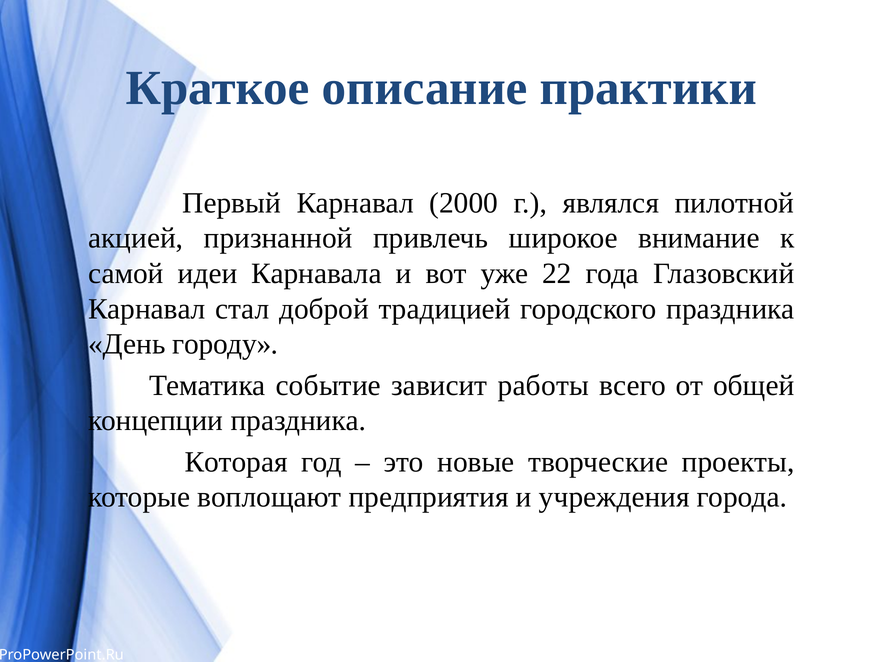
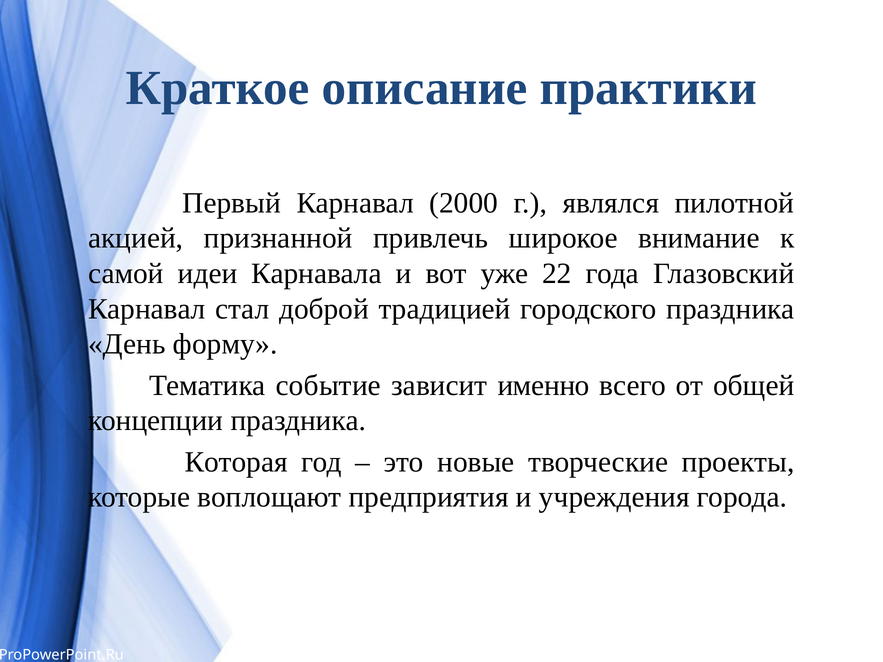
городу: городу -> форму
работы: работы -> именно
